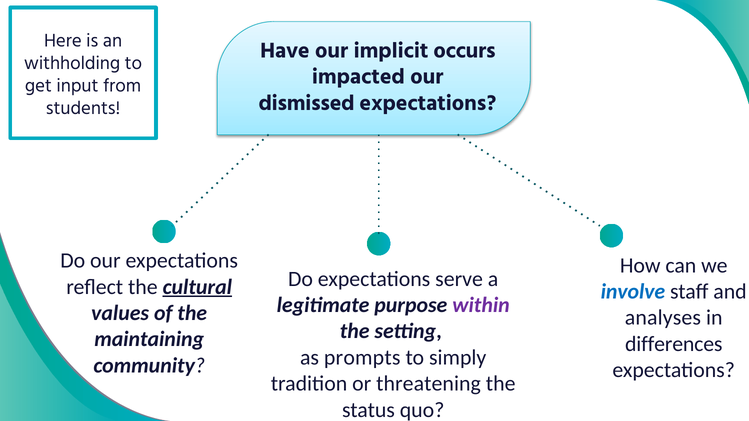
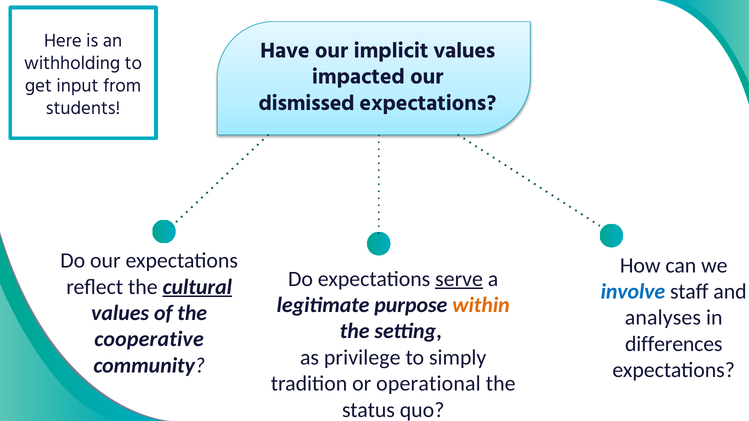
implicit occurs: occurs -> values
serve underline: none -> present
within colour: purple -> orange
maintaining: maintaining -> cooperative
prompts: prompts -> privilege
threatening: threatening -> operational
